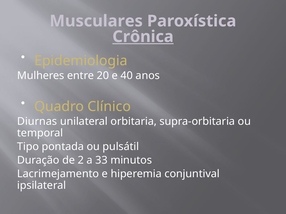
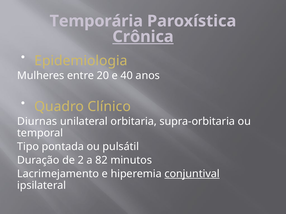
Musculares: Musculares -> Temporária
33: 33 -> 82
conjuntival underline: none -> present
